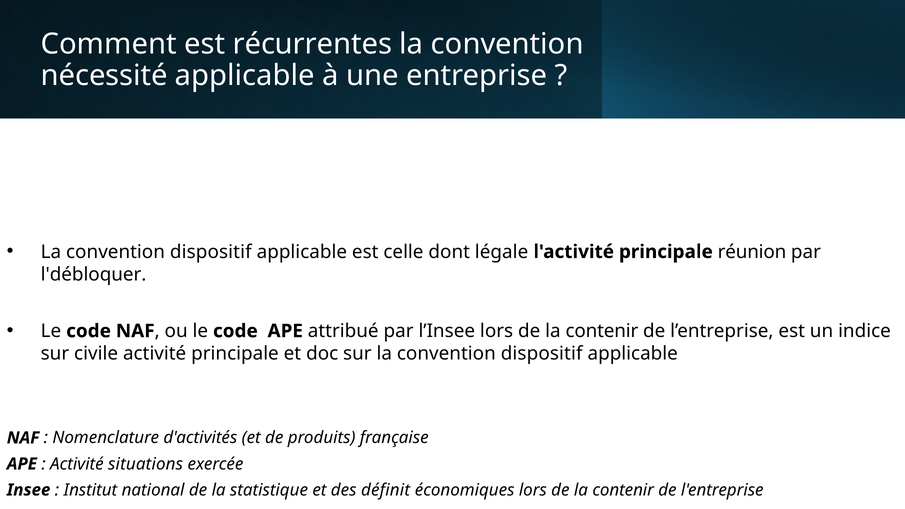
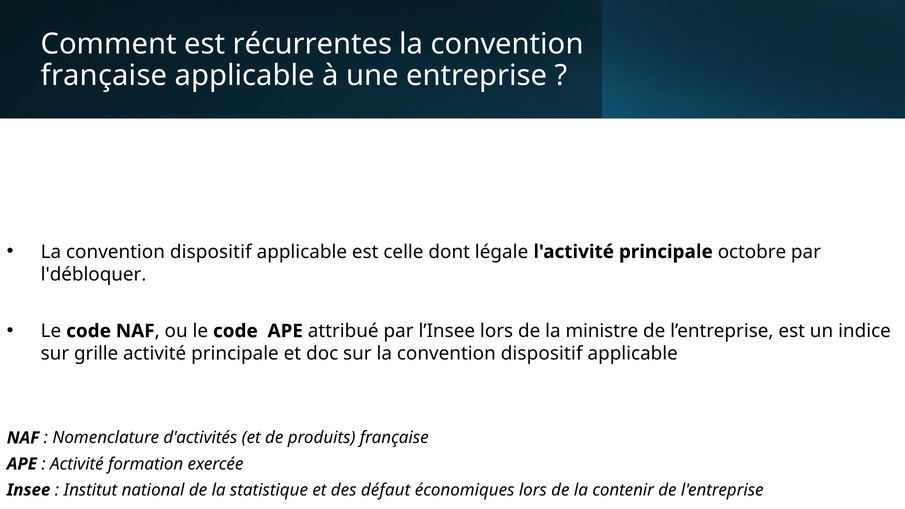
nécessité at (104, 76): nécessité -> française
réunion: réunion -> octobre
contenir at (602, 331): contenir -> ministre
civile: civile -> grille
situations: situations -> formation
définit: définit -> défaut
